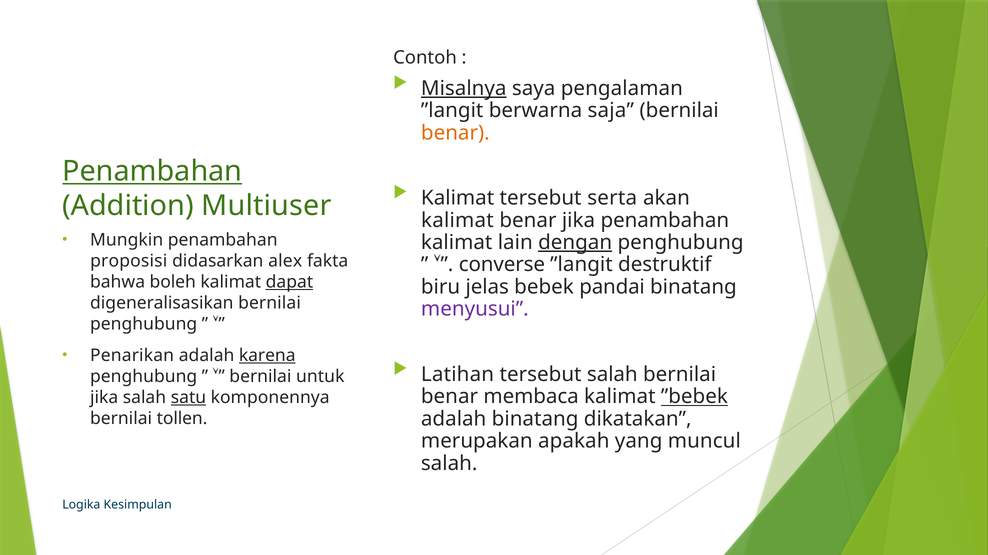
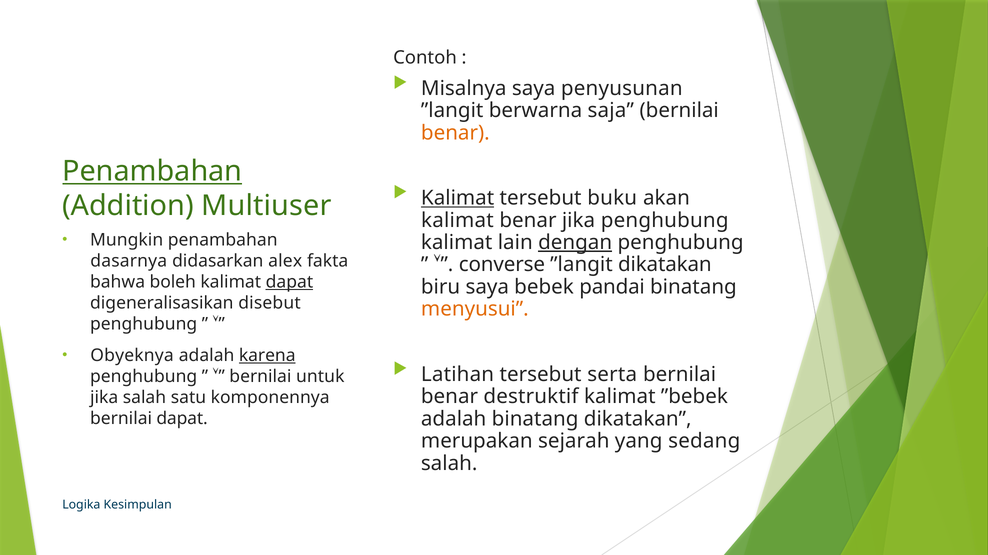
Misalnya underline: present -> none
pengalaman: pengalaman -> penyusunan
Kalimat at (458, 198) underline: none -> present
serta: serta -> buku
jika penambahan: penambahan -> penghubung
proposisi: proposisi -> dasarnya
”langit destruktif: destruktif -> dikatakan
biru jelas: jelas -> saya
digeneralisasikan bernilai: bernilai -> disebut
menyusui colour: purple -> orange
Penarikan: Penarikan -> Obyeknya
tersebut salah: salah -> serta
membaca: membaca -> destruktif
”bebek underline: present -> none
satu underline: present -> none
bernilai tollen: tollen -> dapat
apakah: apakah -> sejarah
muncul: muncul -> sedang
